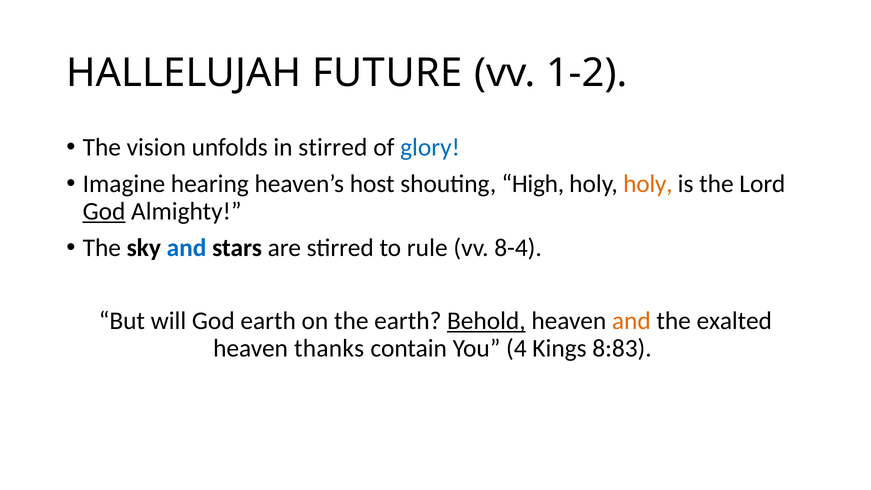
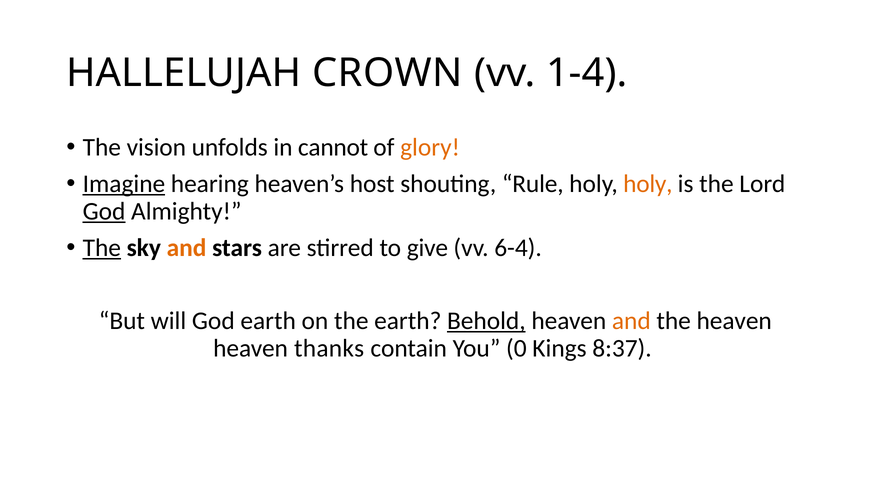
FUTURE: FUTURE -> CROWN
1-2: 1-2 -> 1-4
in stirred: stirred -> cannot
glory colour: blue -> orange
Imagine underline: none -> present
High: High -> Rule
The at (102, 248) underline: none -> present
and at (187, 248) colour: blue -> orange
rule: rule -> give
8-4: 8-4 -> 6-4
the exalted: exalted -> heaven
4: 4 -> 0
8:83: 8:83 -> 8:37
